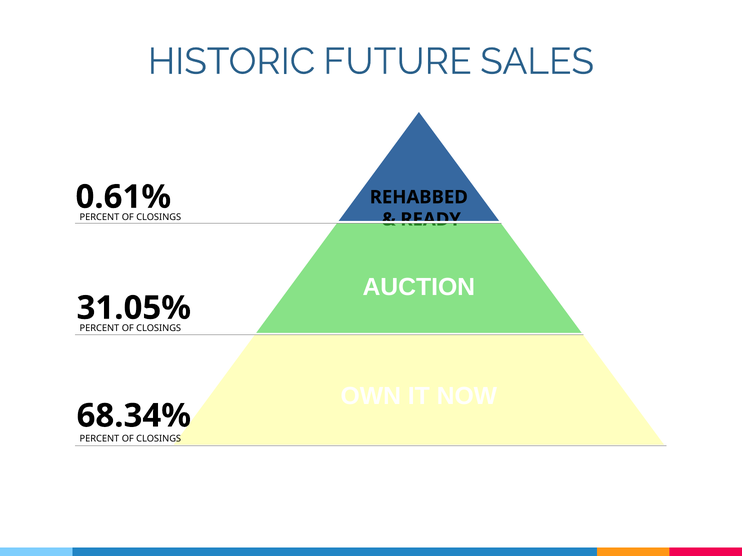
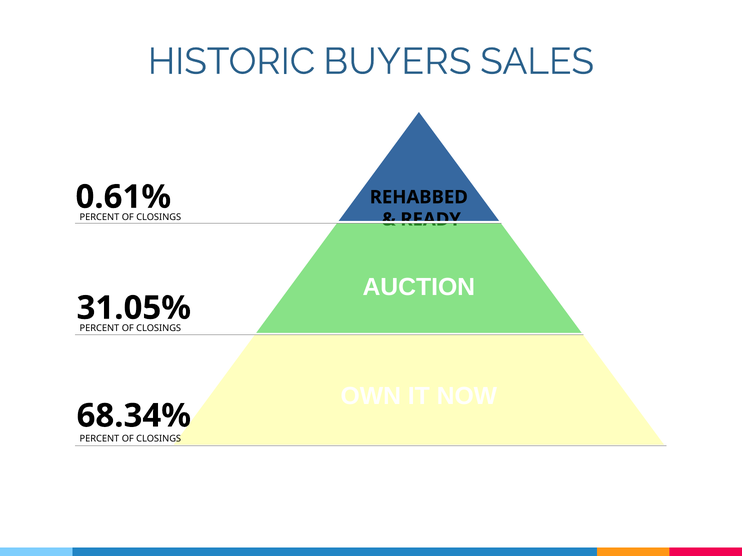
FUTURE: FUTURE -> BUYERS
